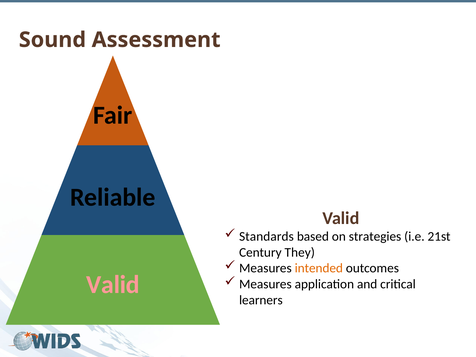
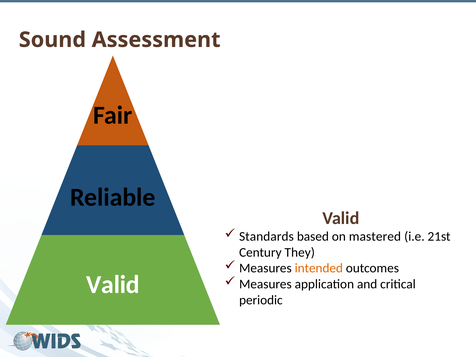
strategies: strategies -> mastered
Valid at (113, 285) colour: pink -> white
learners: learners -> periodic
